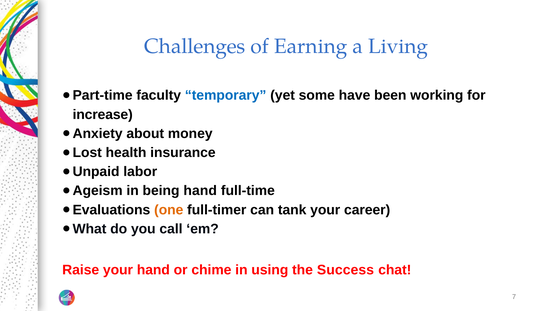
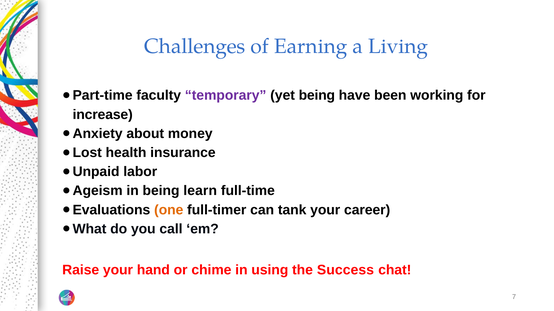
temporary colour: blue -> purple
yet some: some -> being
being hand: hand -> learn
